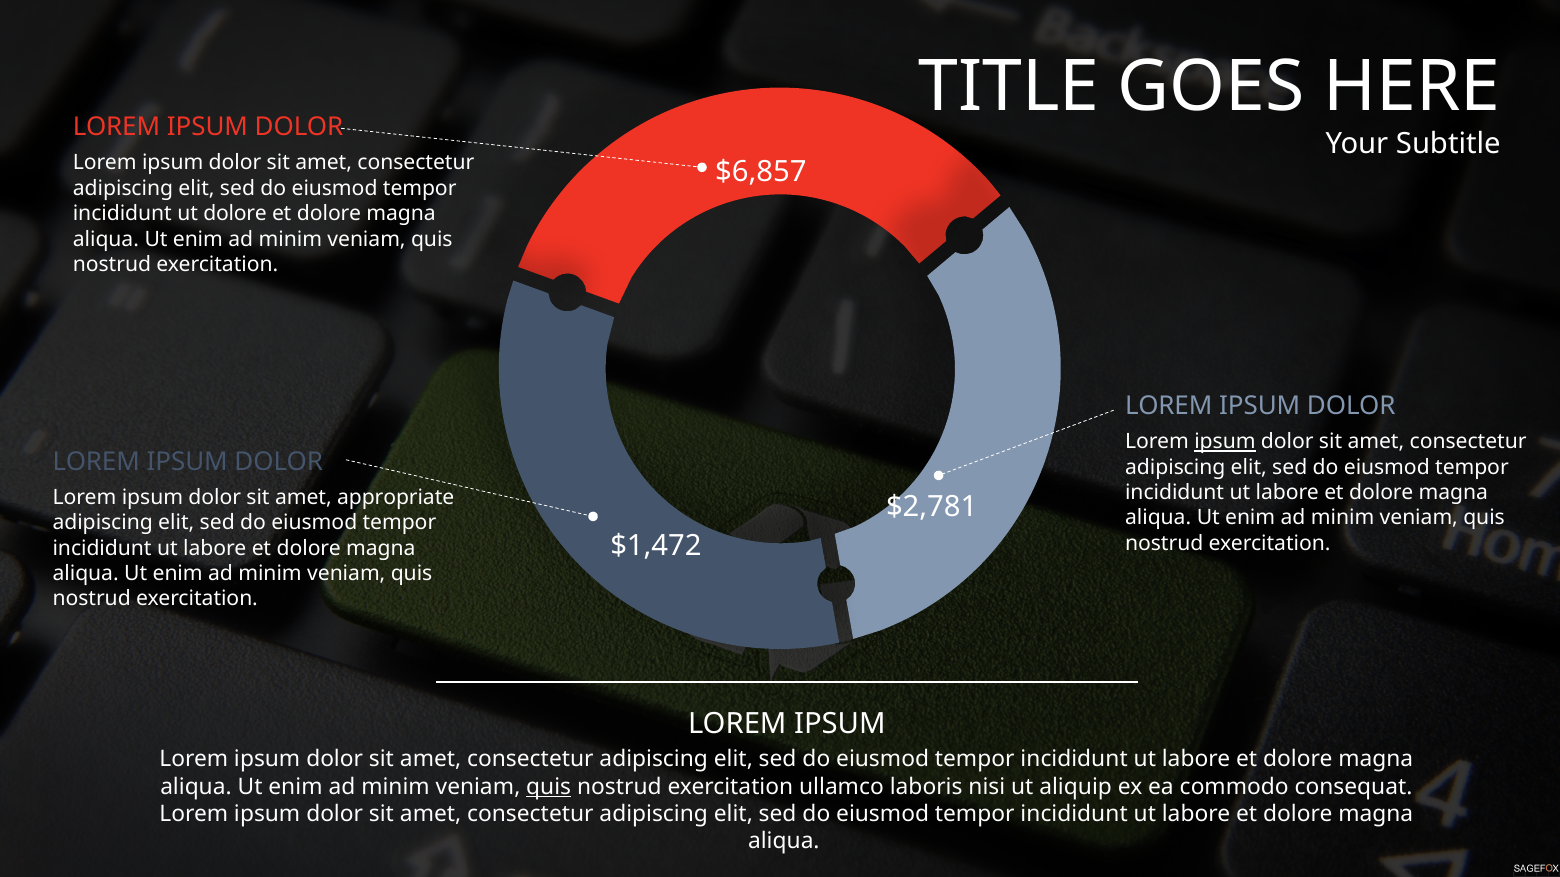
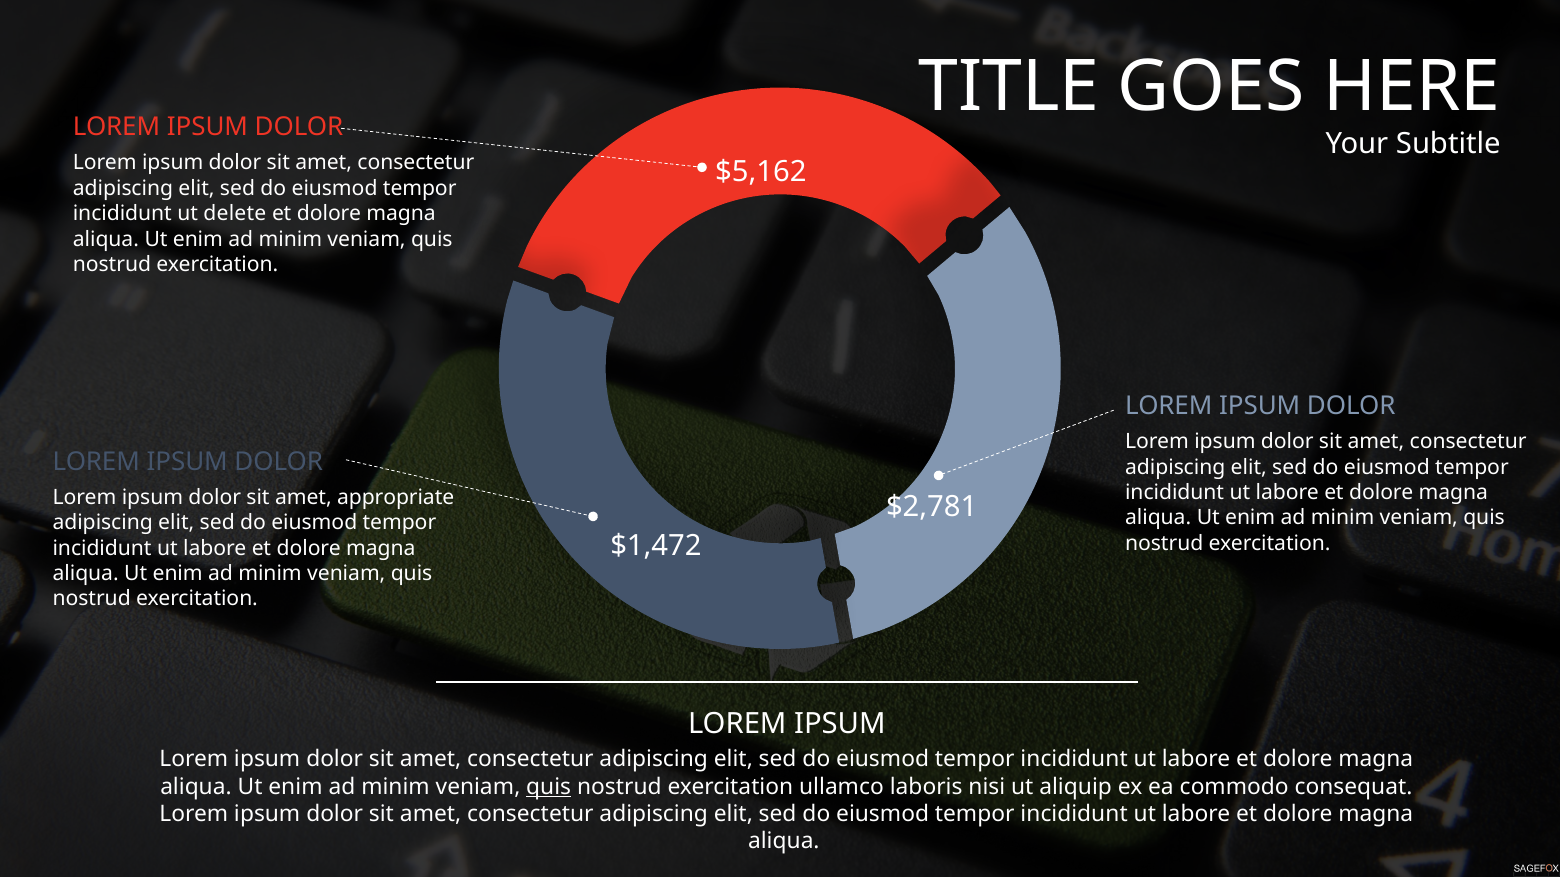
$6,857: $6,857 -> $5,162
ut dolore: dolore -> delete
ipsum at (1225, 442) underline: present -> none
